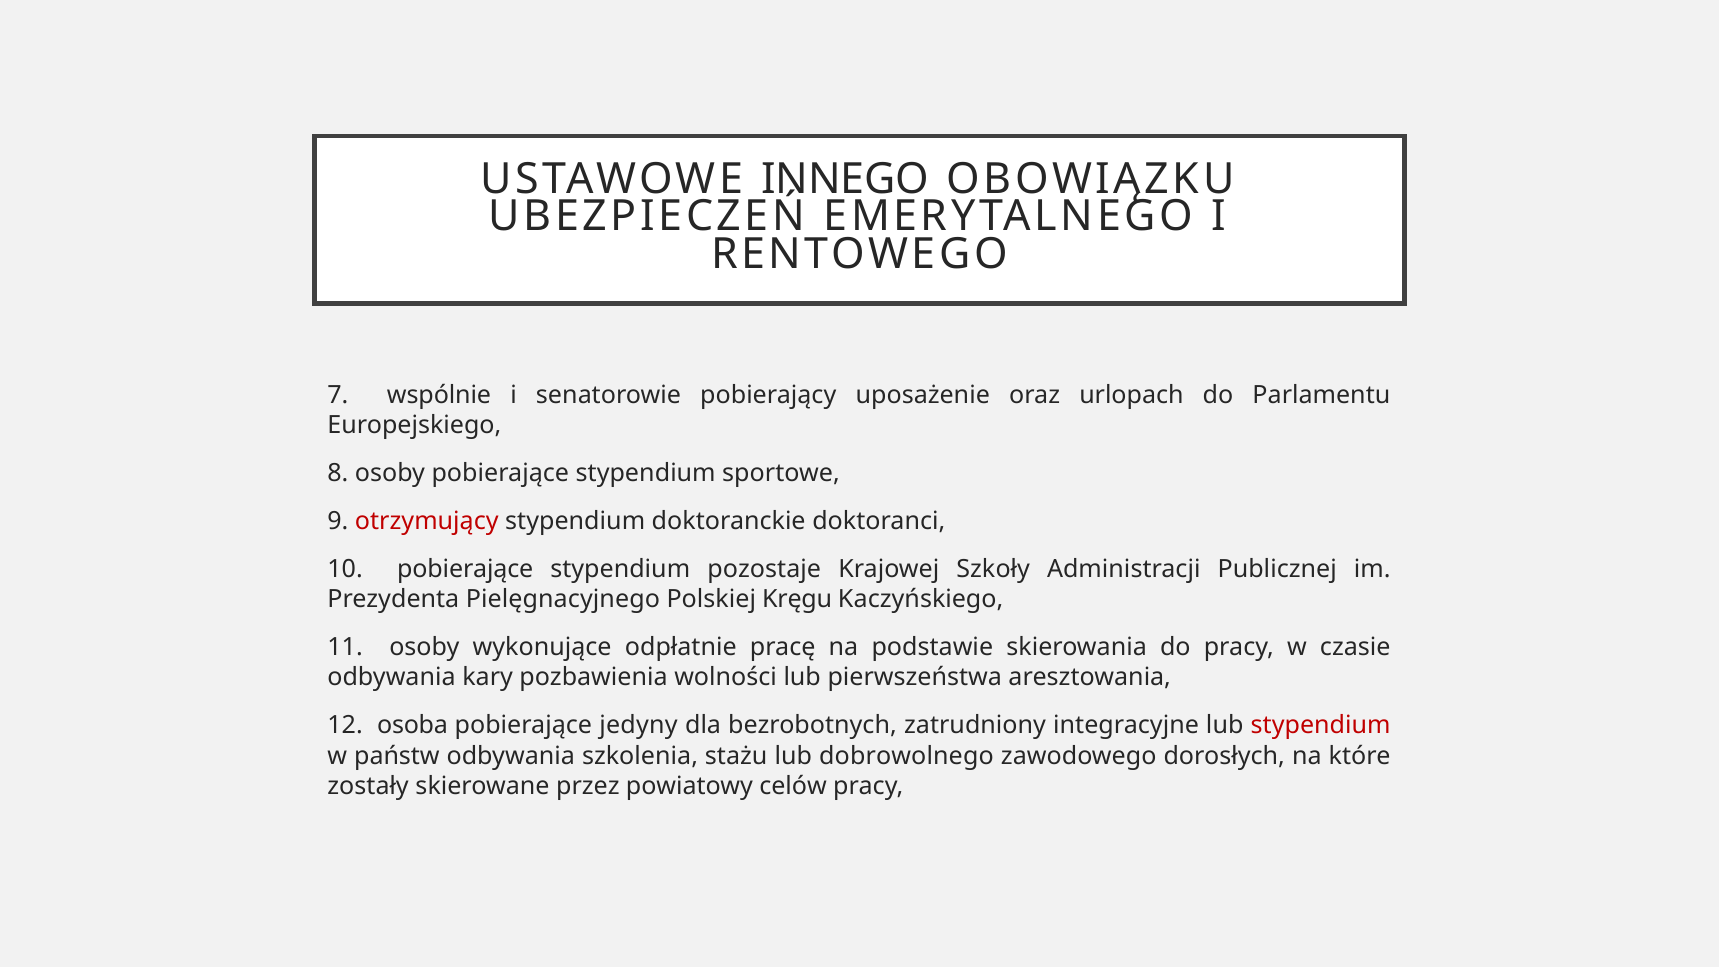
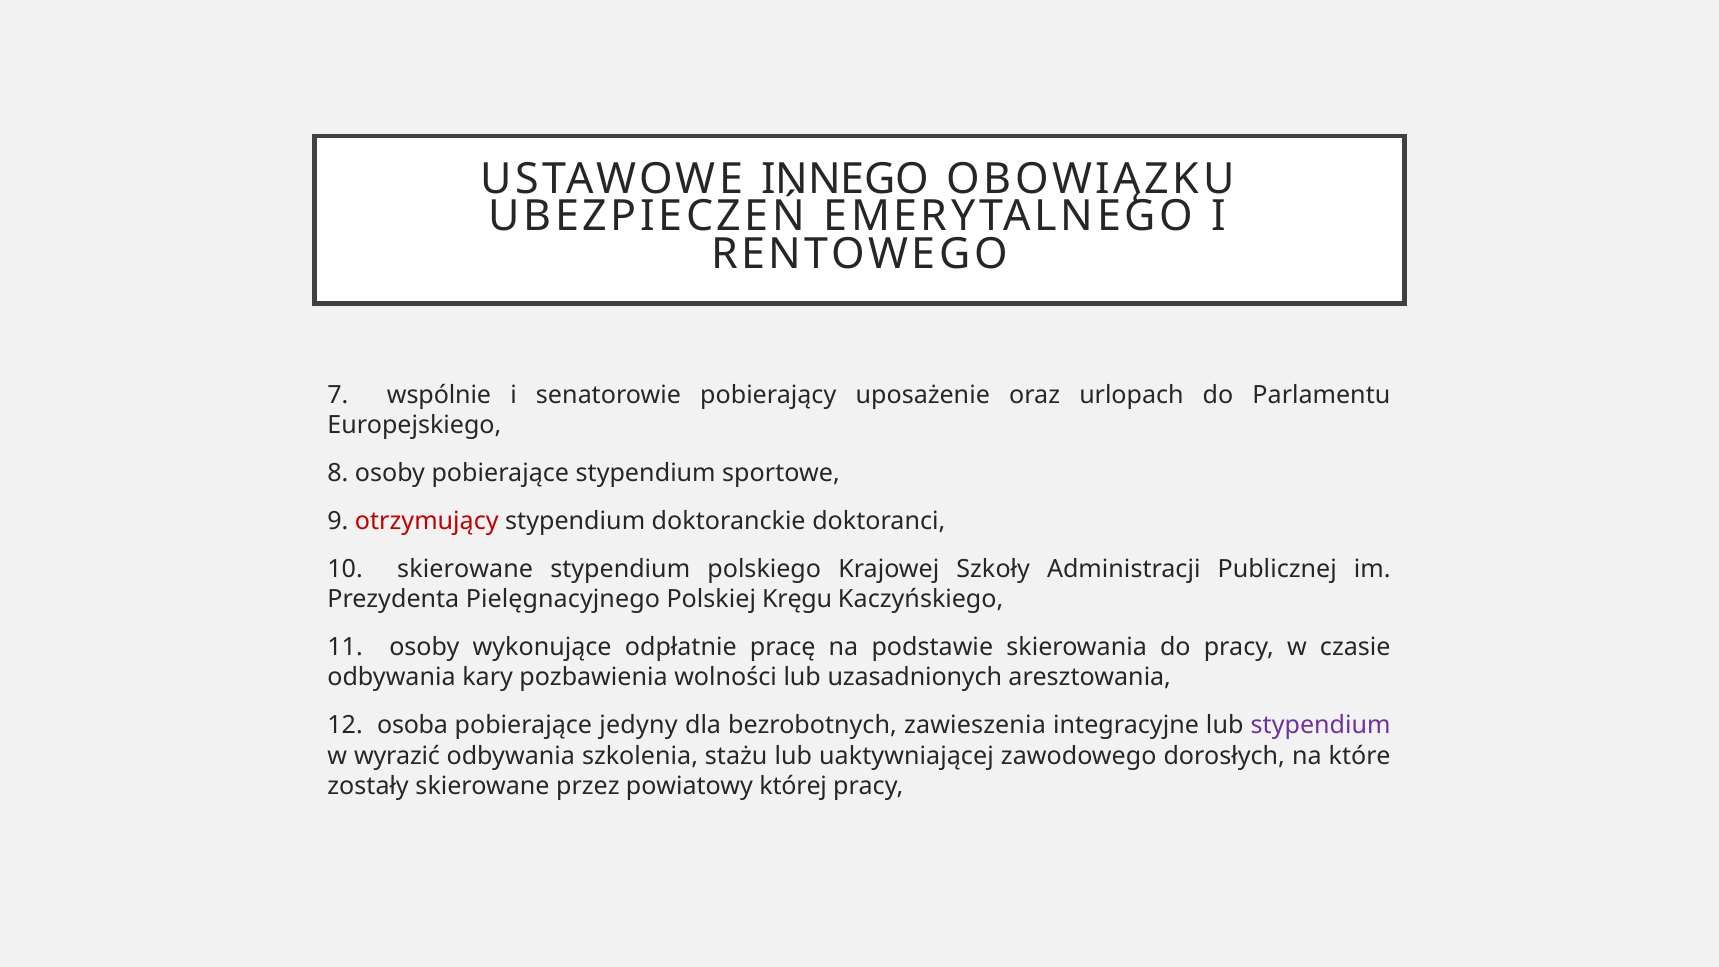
10 pobierające: pobierające -> skierowane
pozostaje: pozostaje -> polskiego
pierwszeństwa: pierwszeństwa -> uzasadnionych
zatrudniony: zatrudniony -> zawieszenia
stypendium at (1321, 726) colour: red -> purple
państw: państw -> wyrazić
dobrowolnego: dobrowolnego -> uaktywniającej
celów: celów -> której
